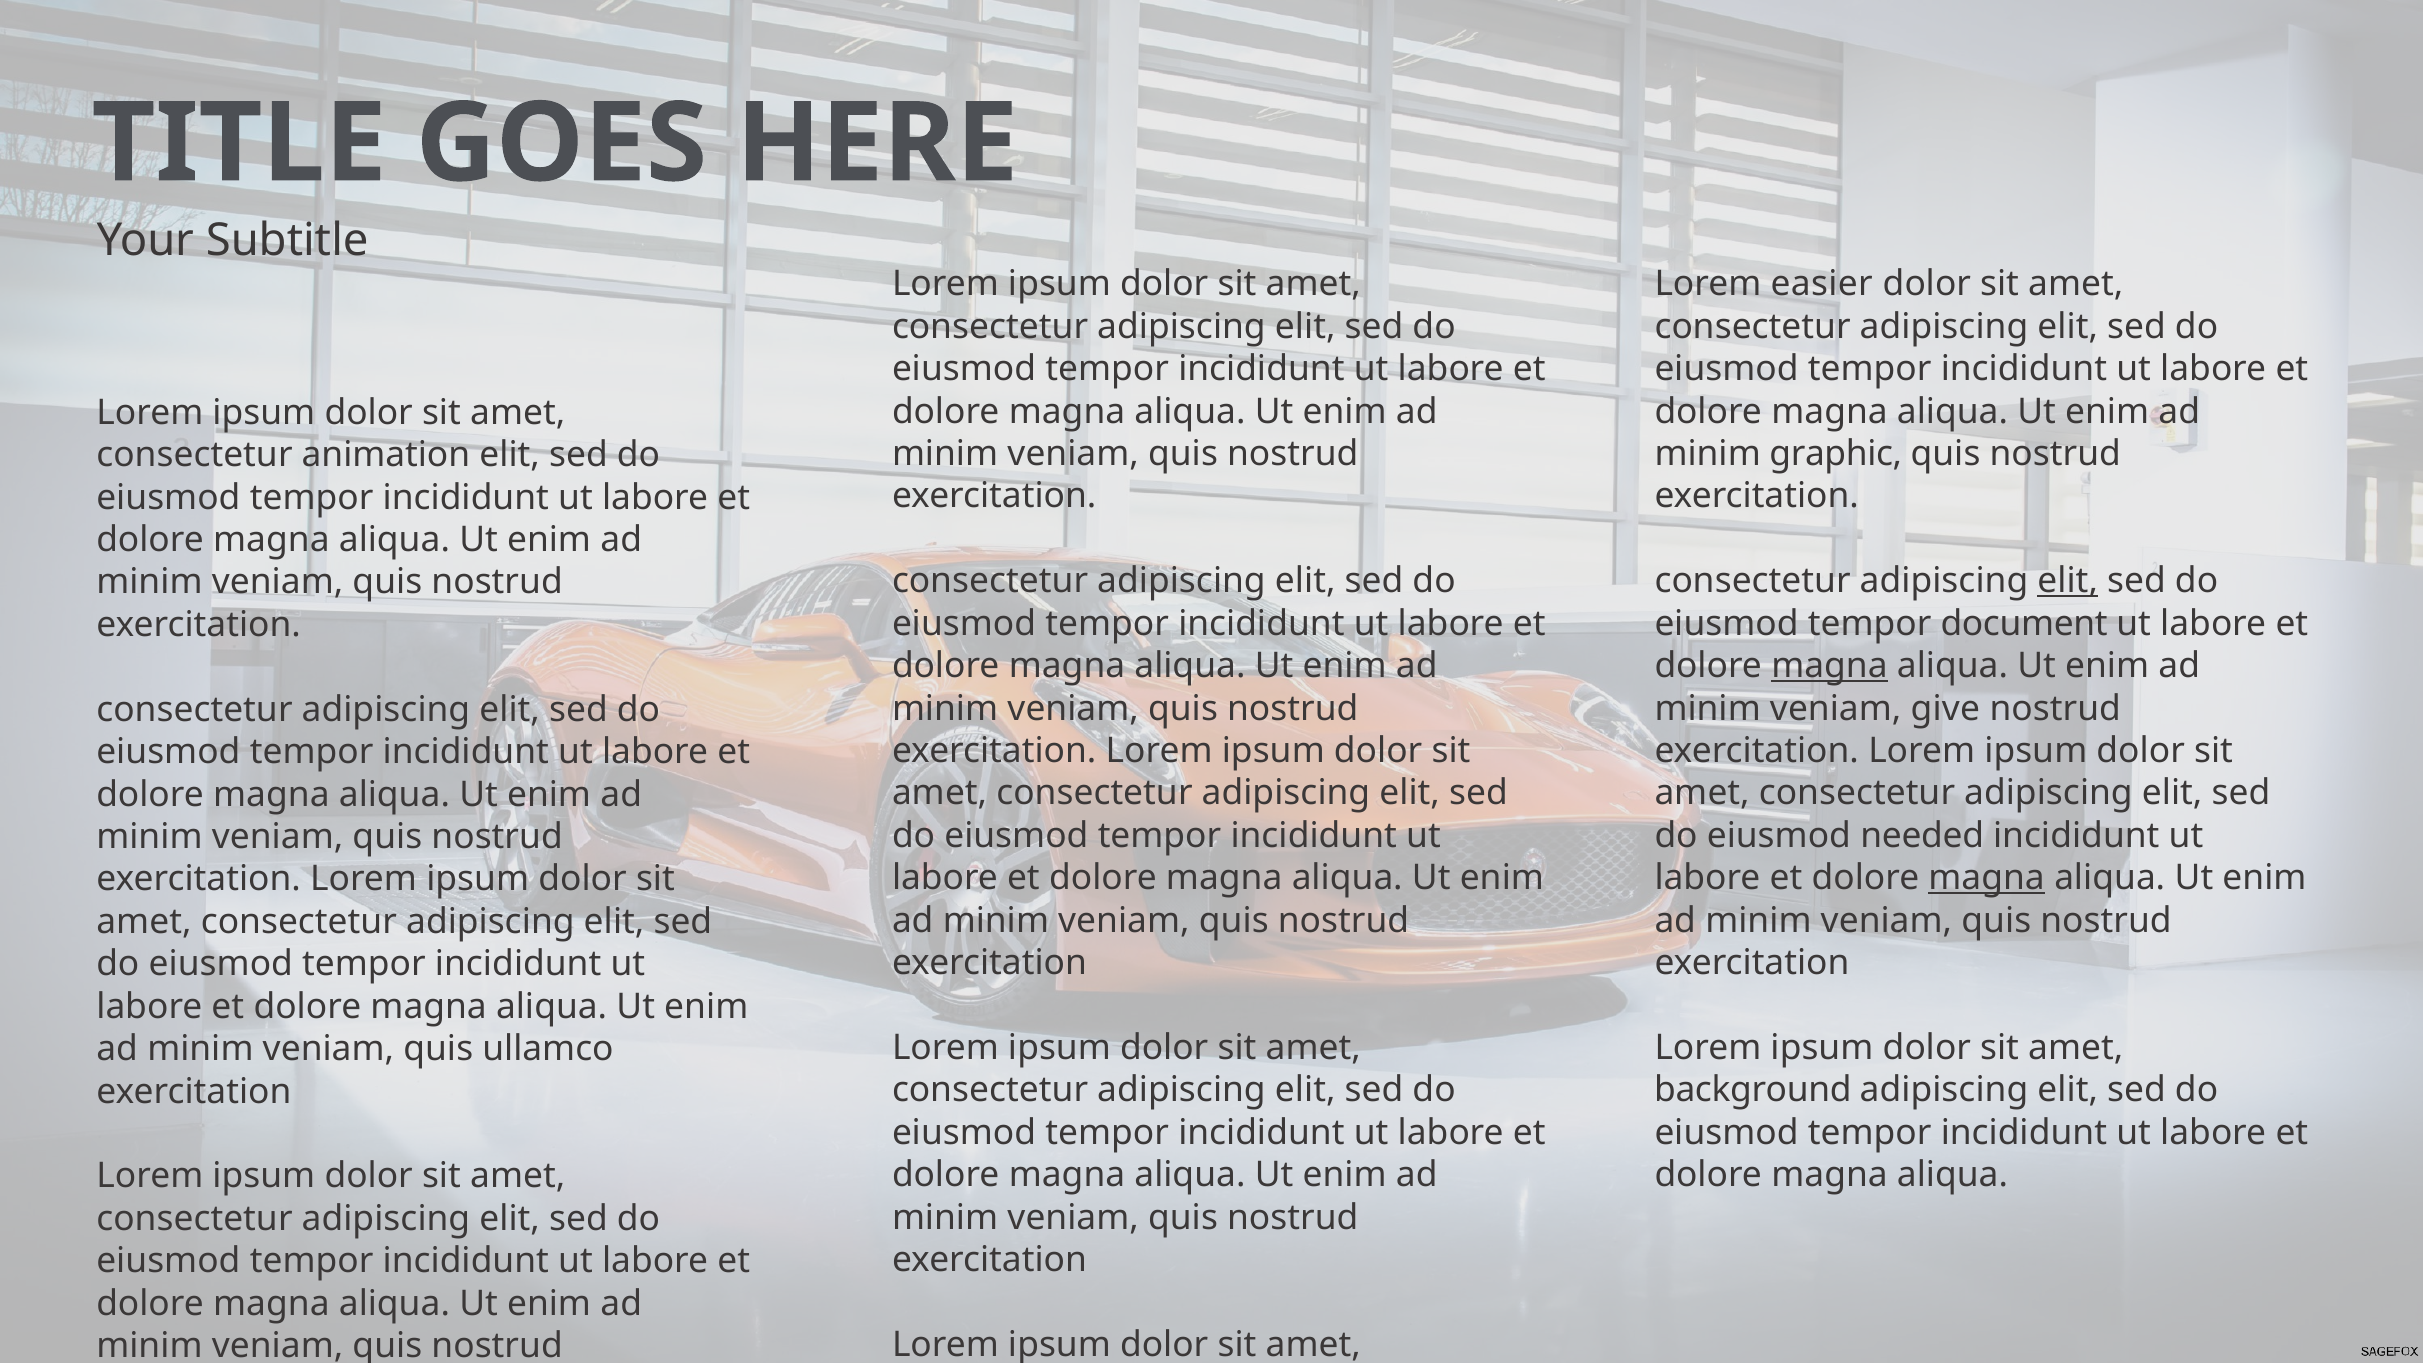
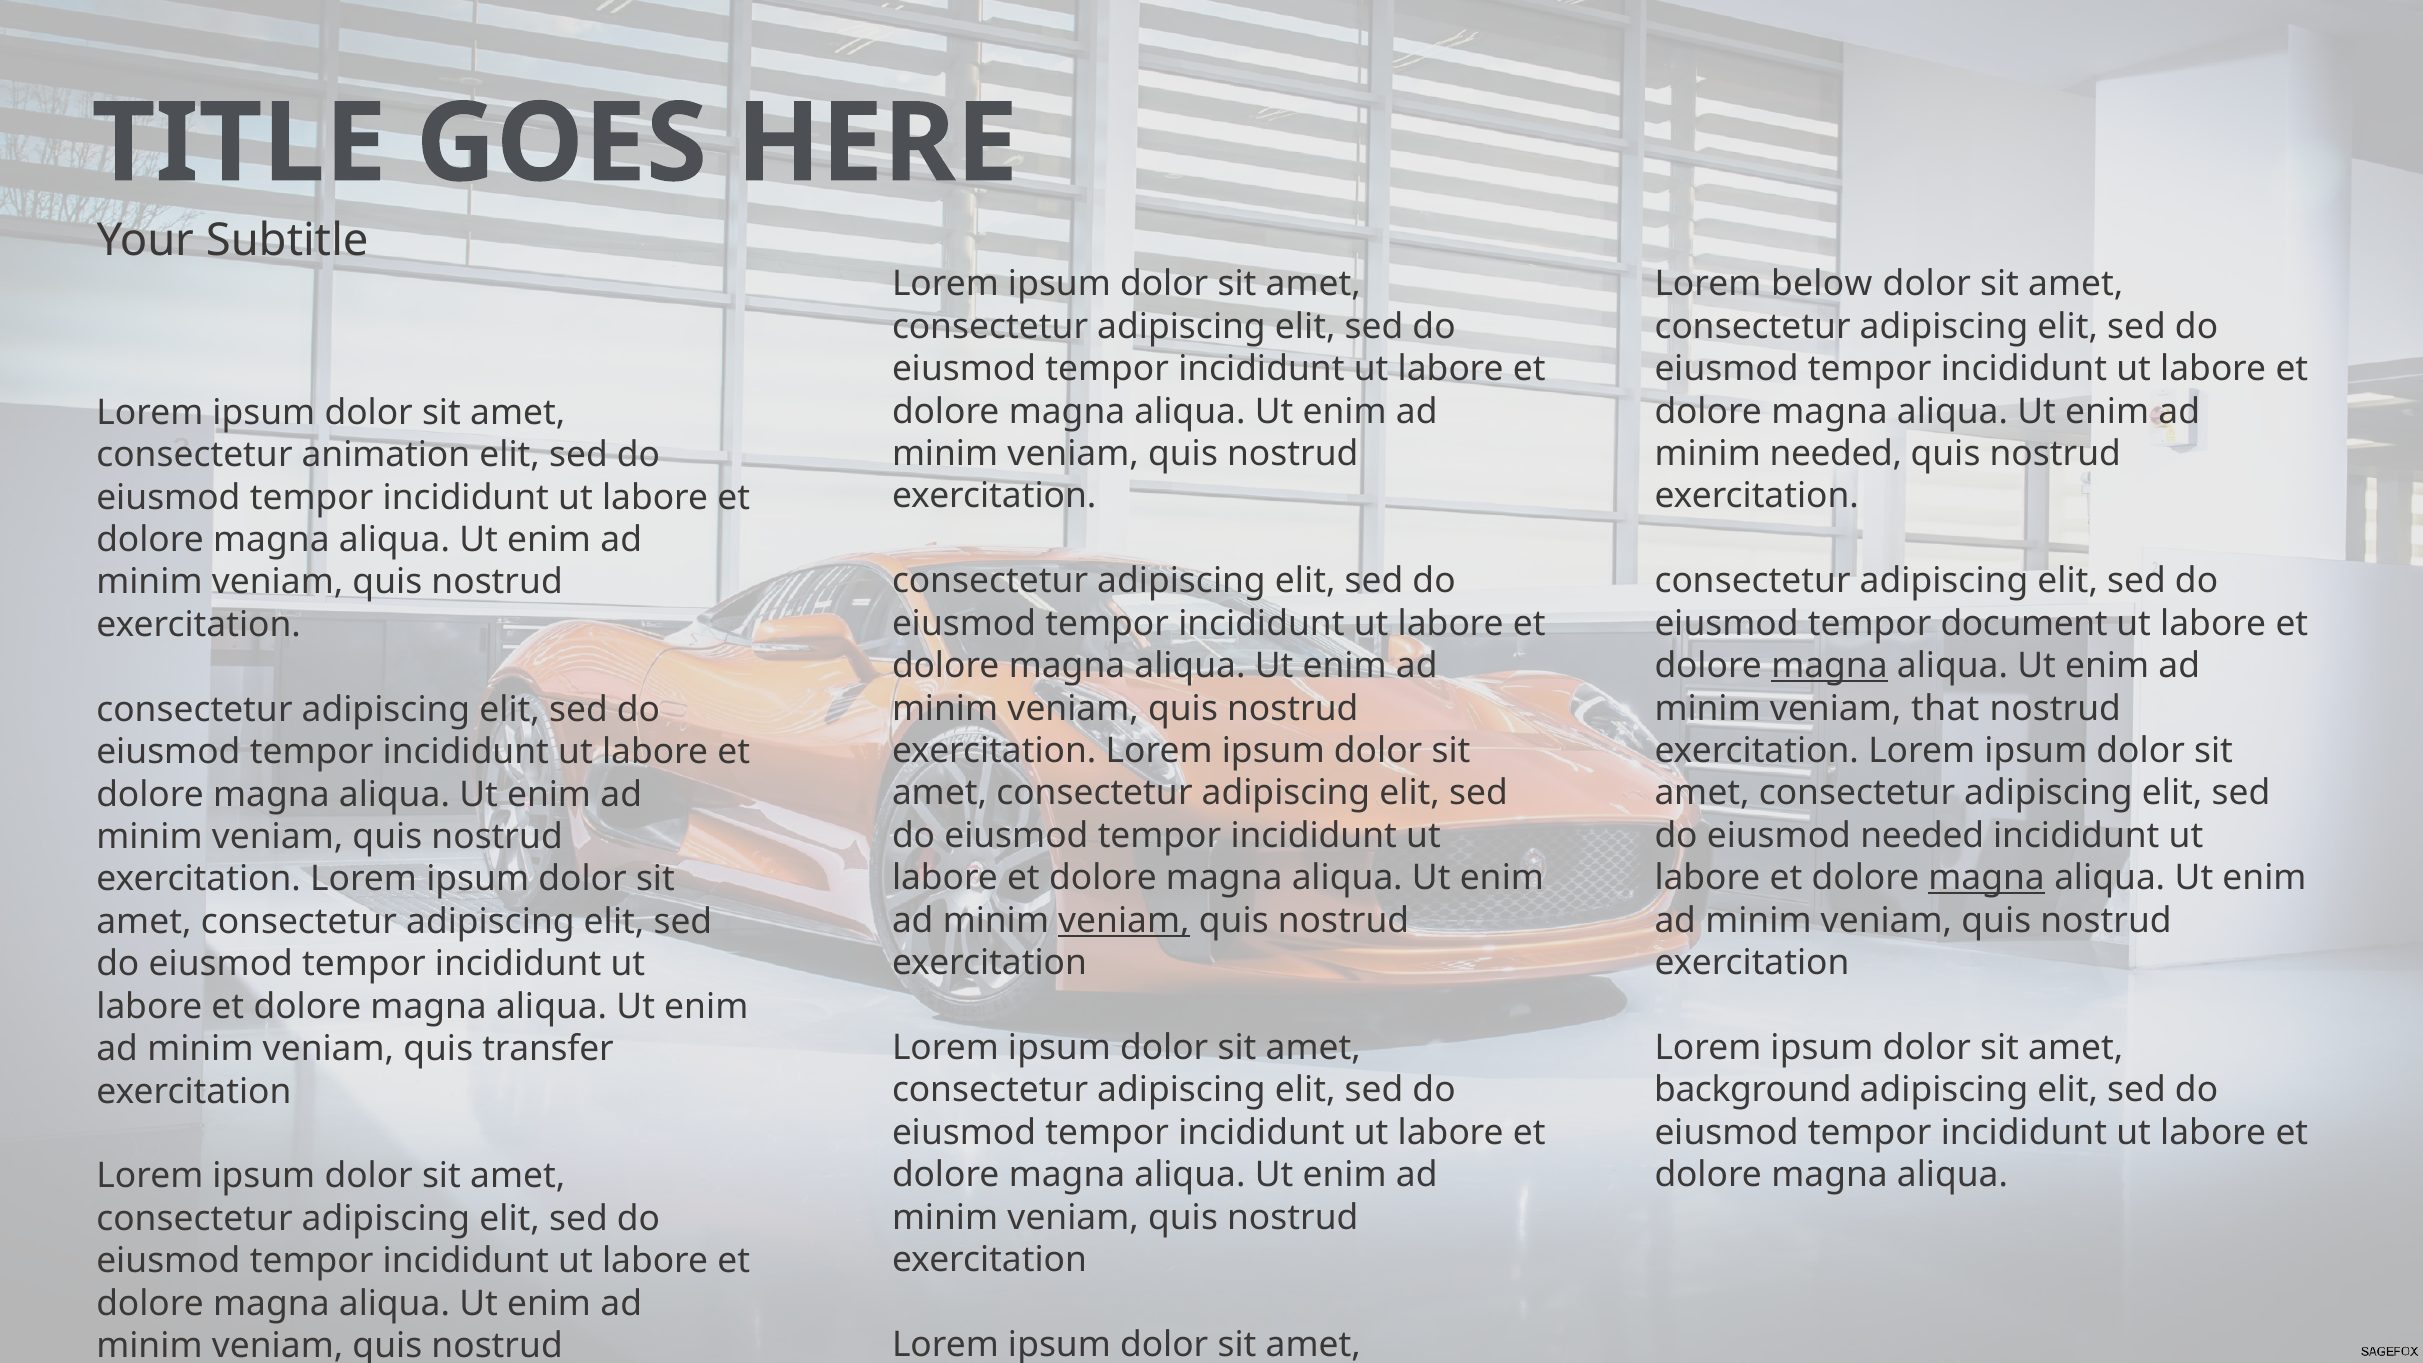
easier: easier -> below
minim graphic: graphic -> needed
elit at (2068, 581) underline: present -> none
give: give -> that
veniam at (1124, 920) underline: none -> present
ullamco: ullamco -> transfer
